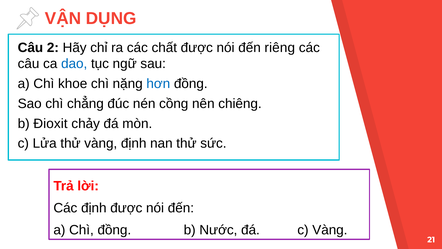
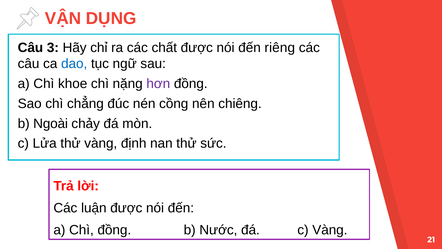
2: 2 -> 3
hơn colour: blue -> purple
Đioxit: Đioxit -> Ngoài
Các định: định -> luận
